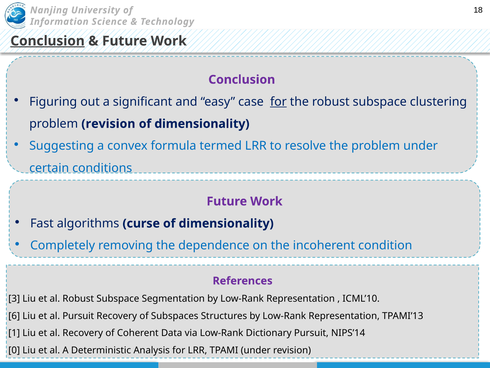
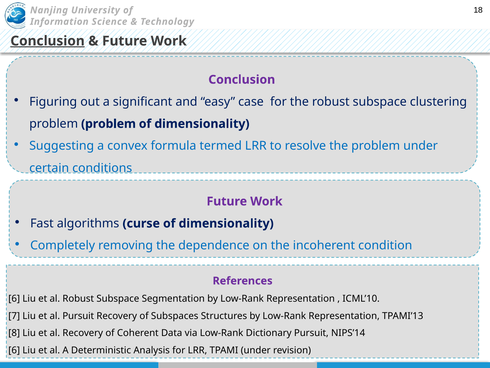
for at (278, 102) underline: present -> none
problem revision: revision -> problem
3 at (14, 298): 3 -> 6
6: 6 -> 7
1: 1 -> 8
0 at (14, 350): 0 -> 6
